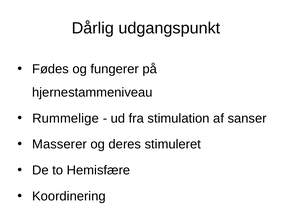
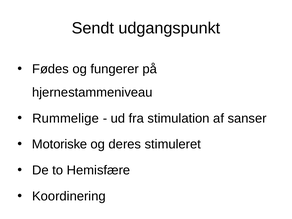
Dårlig: Dårlig -> Sendt
Masserer: Masserer -> Motoriske
